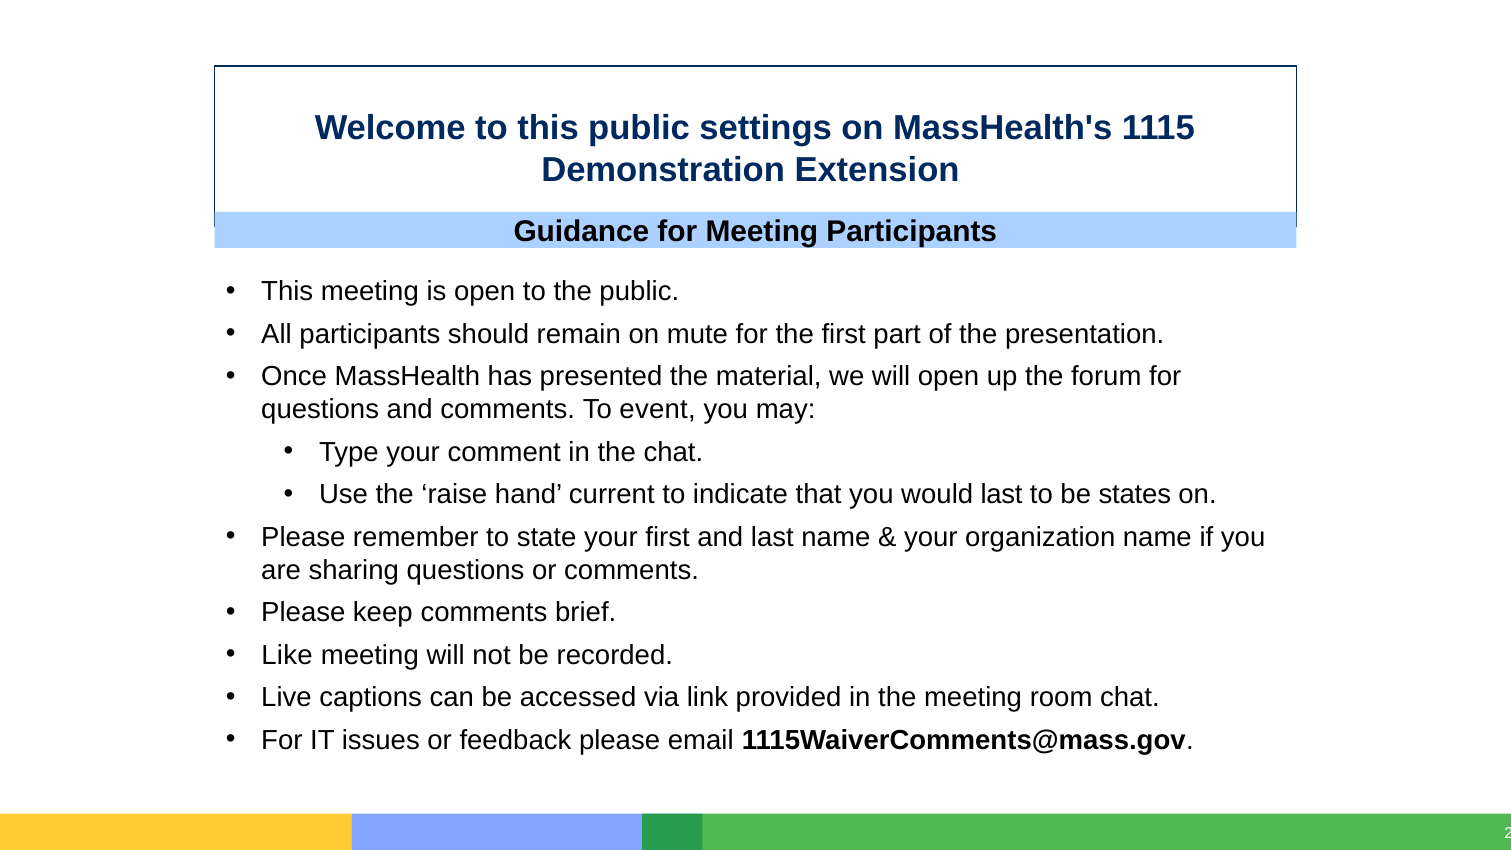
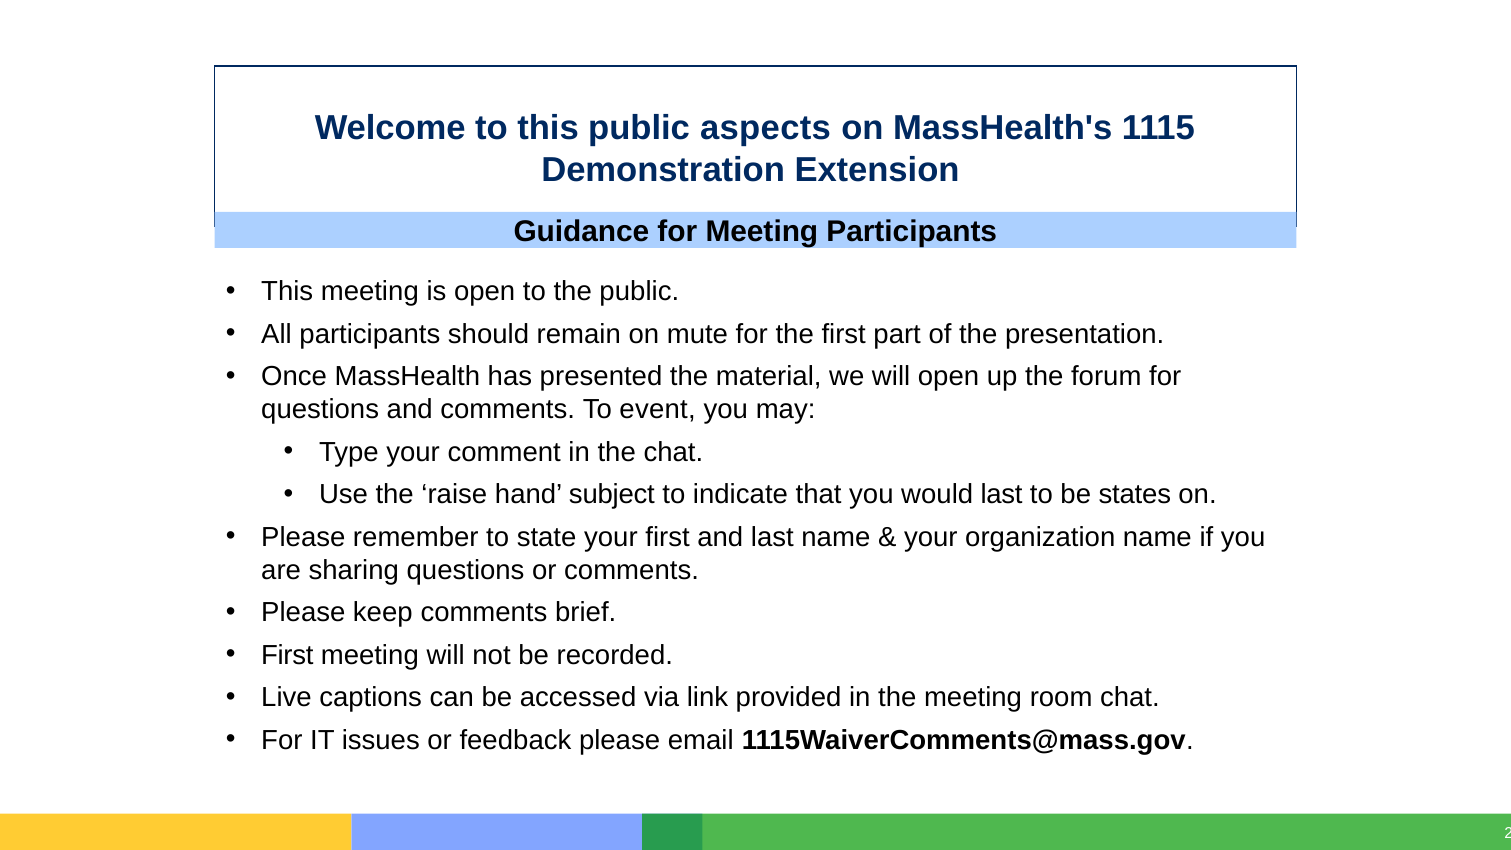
settings: settings -> aspects
current: current -> subject
Like at (287, 655): Like -> First
